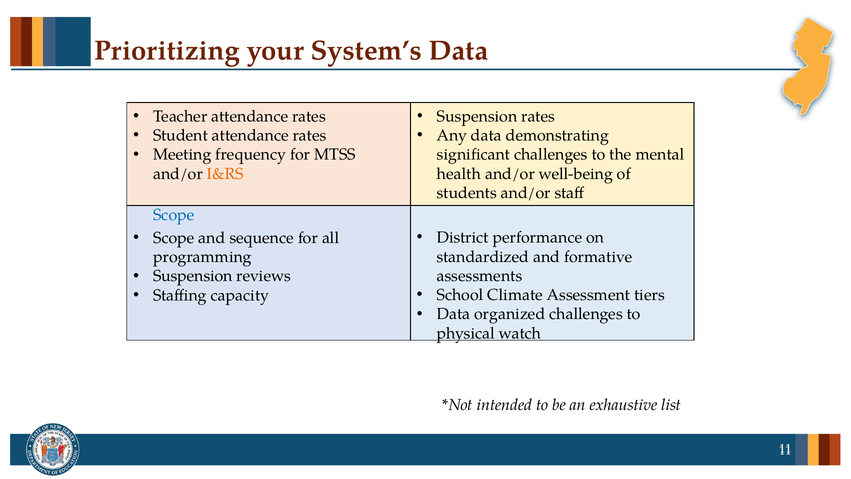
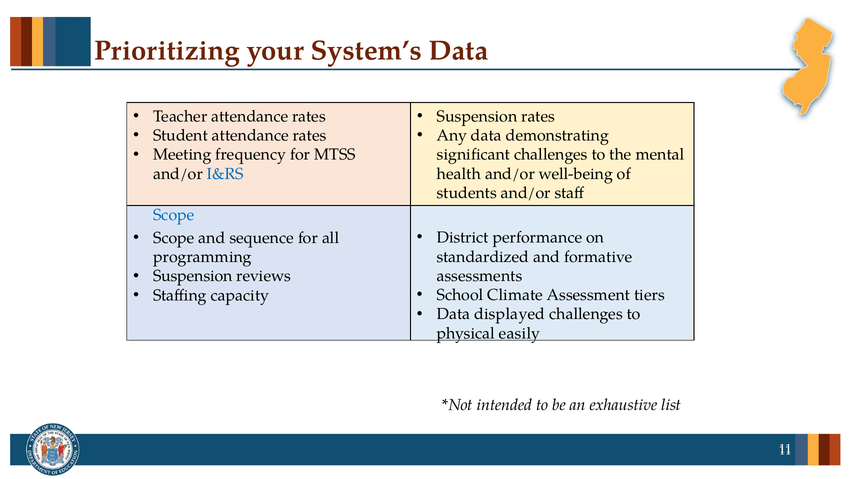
I&RS at (225, 174) colour: orange -> blue
organized: organized -> displayed
watch: watch -> easily
